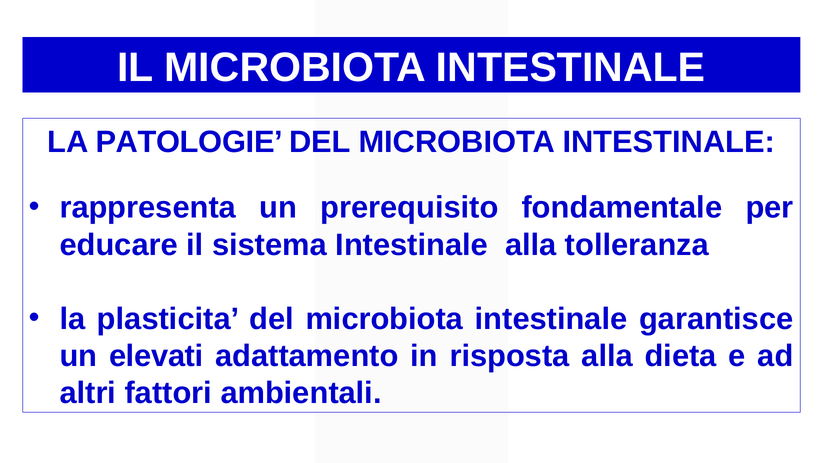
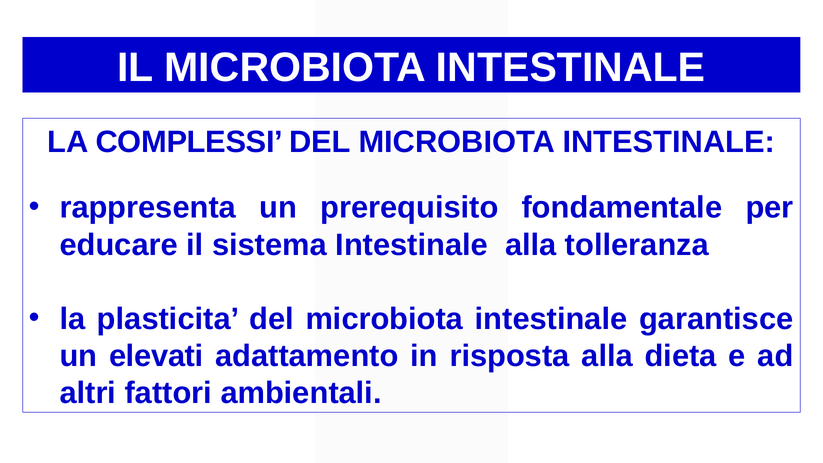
PATOLOGIE: PATOLOGIE -> COMPLESSI
